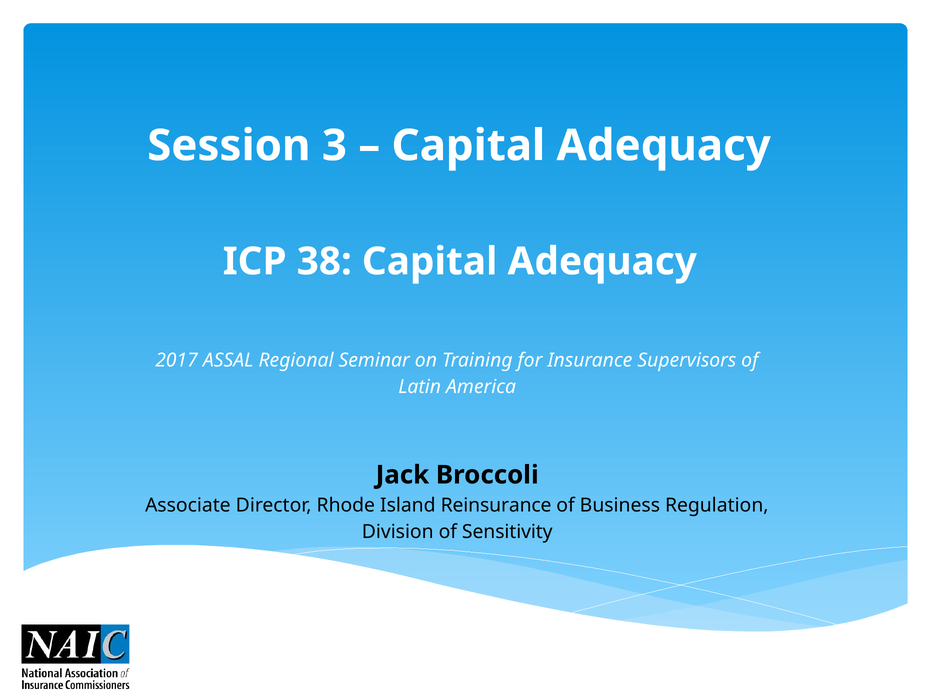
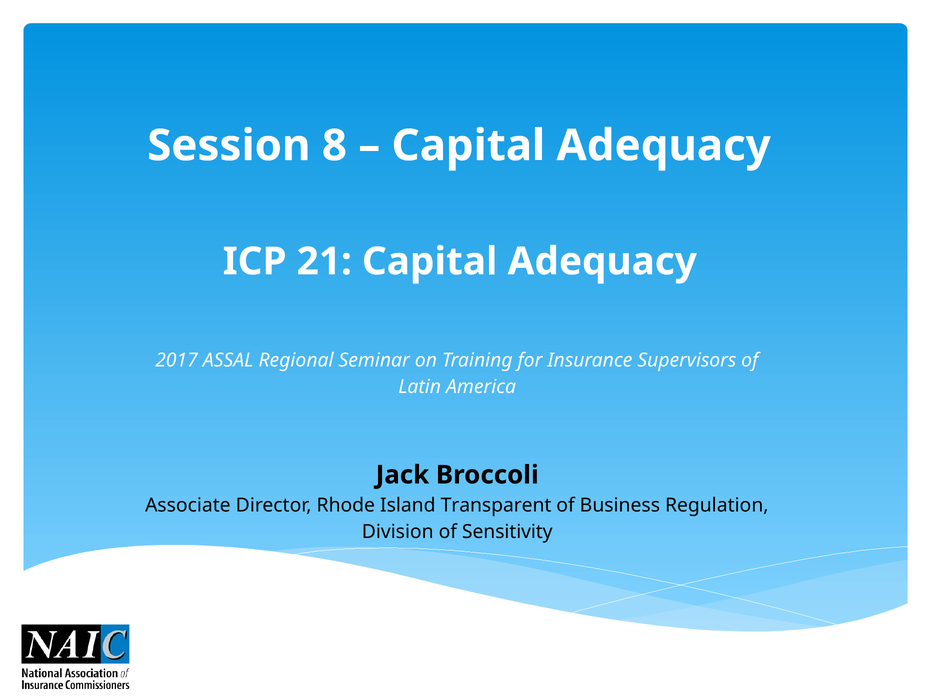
3: 3 -> 8
38: 38 -> 21
Reinsurance: Reinsurance -> Transparent
